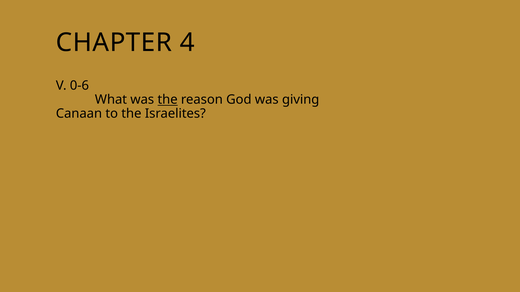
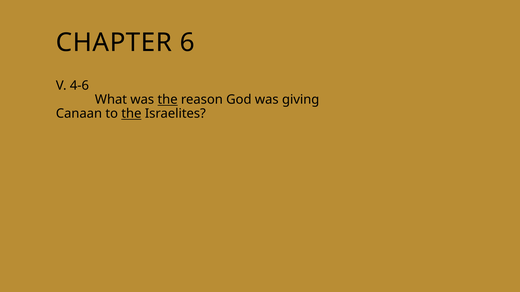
4: 4 -> 6
0-6: 0-6 -> 4-6
the at (131, 114) underline: none -> present
